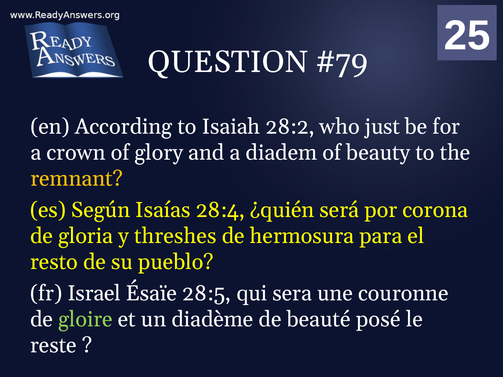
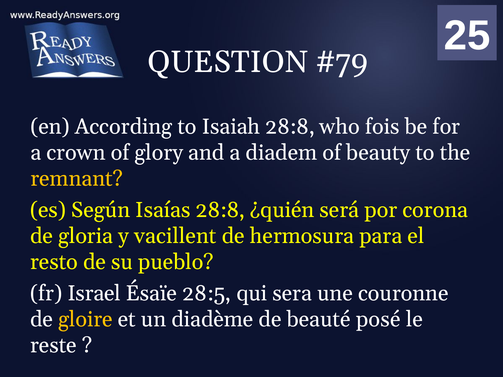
Isaiah 28:2: 28:2 -> 28:8
just: just -> fois
Isaías 28:4: 28:4 -> 28:8
threshes: threshes -> vacillent
gloire colour: light green -> yellow
